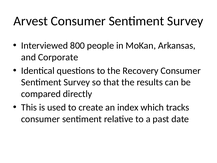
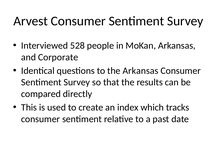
800: 800 -> 528
the Recovery: Recovery -> Arkansas
